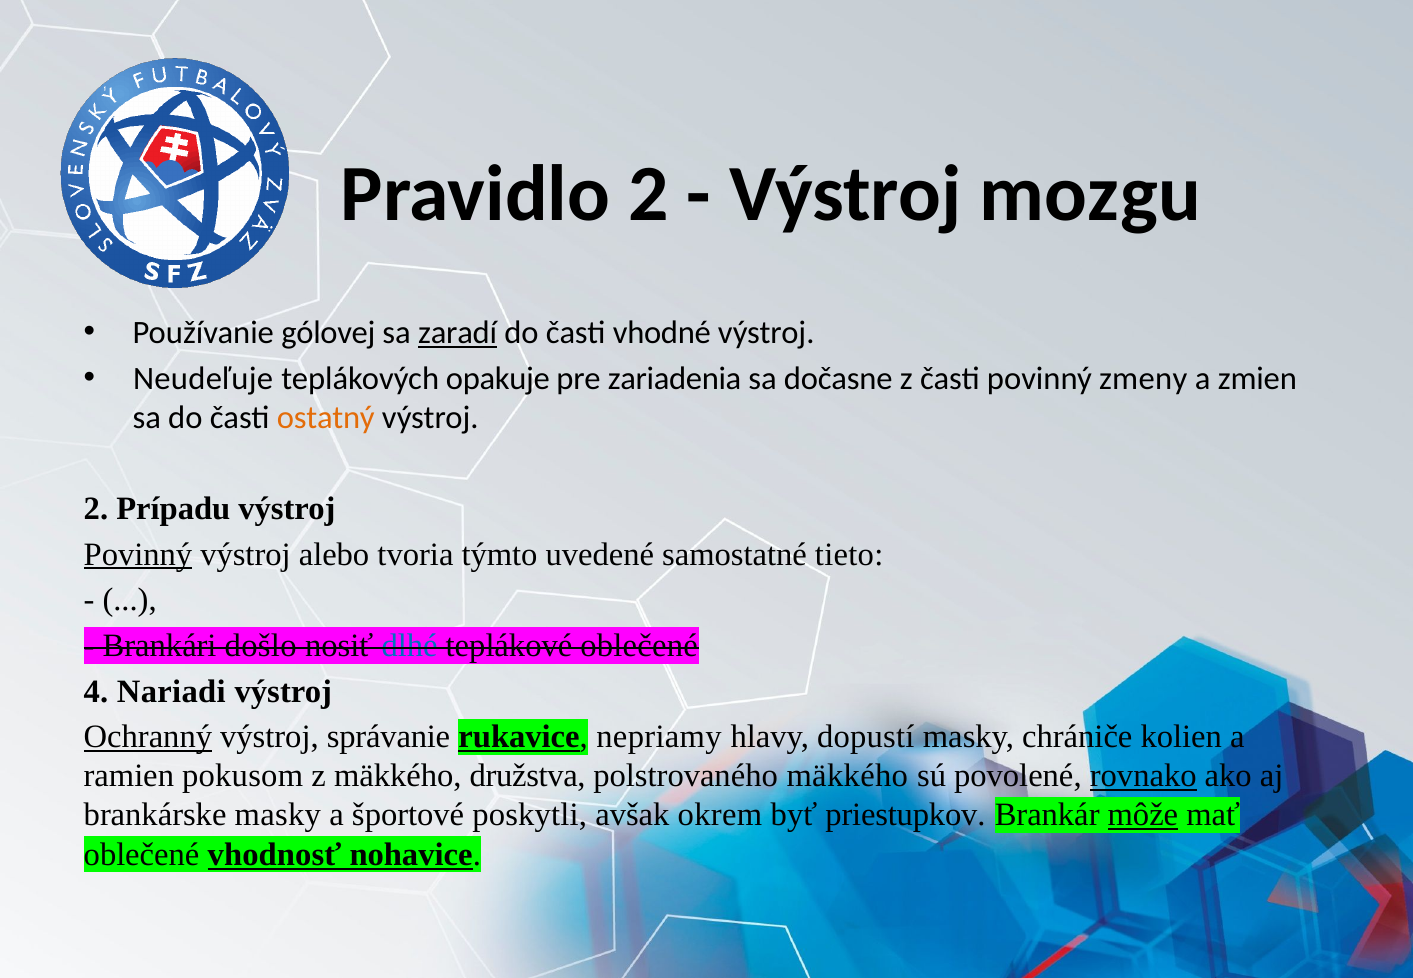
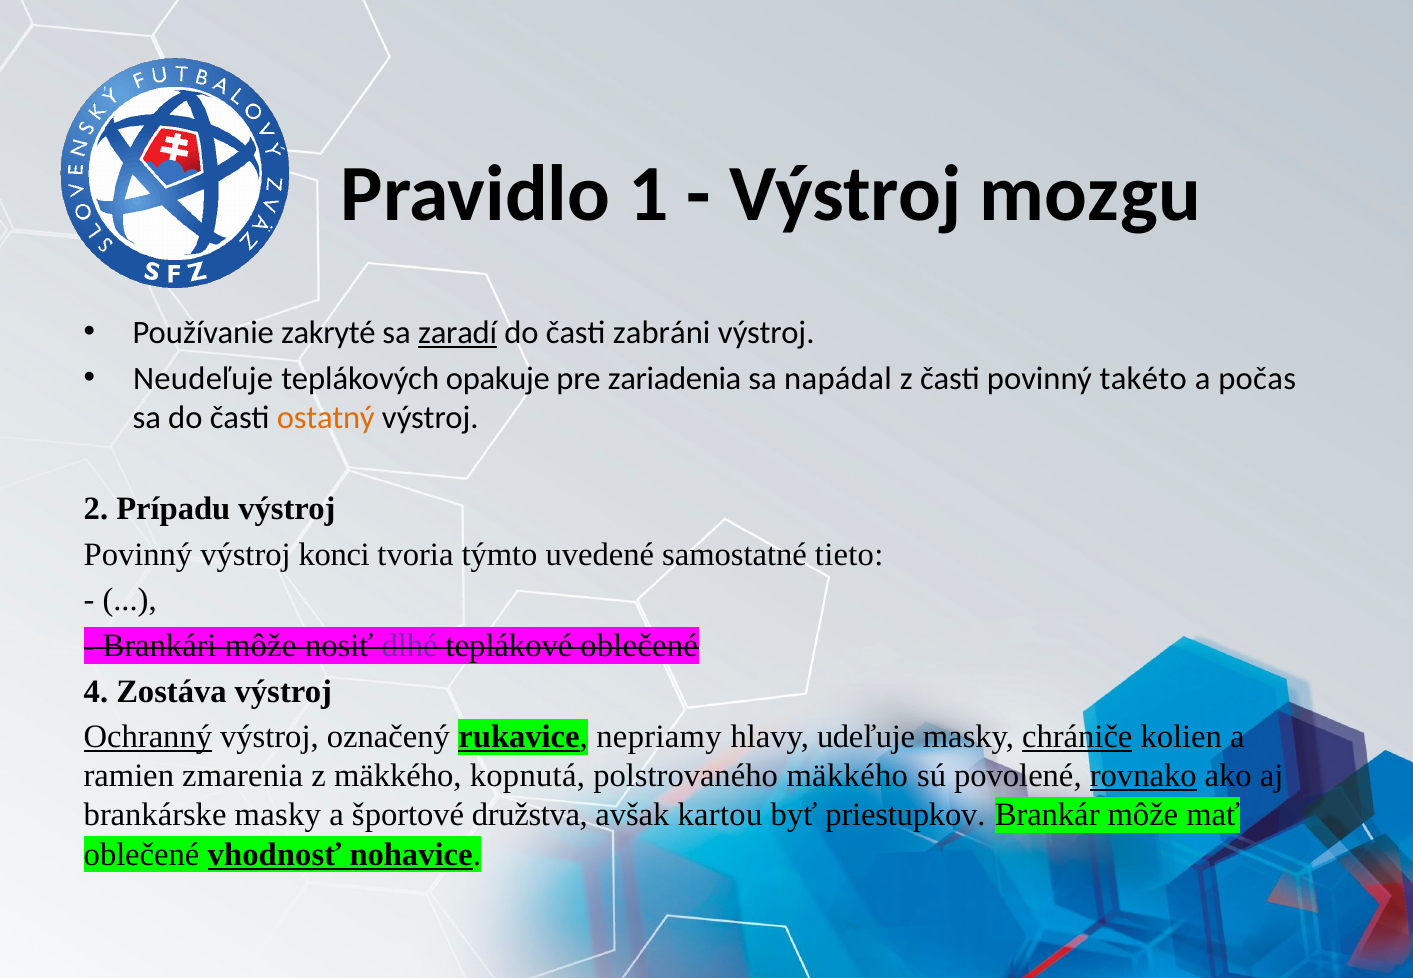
Pravidlo 2: 2 -> 1
gólovej: gólovej -> zakryté
vhodné: vhodné -> zabráni
dočasne: dočasne -> napádal
zmeny: zmeny -> takéto
zmien: zmien -> počas
Povinný at (138, 554) underline: present -> none
alebo: alebo -> konci
Brankári došlo: došlo -> môže
dlhé colour: blue -> purple
Nariadi: Nariadi -> Zostáva
správanie: správanie -> označený
dopustí: dopustí -> udeľuje
chrániče underline: none -> present
pokusom: pokusom -> zmarenia
družstva: družstva -> kopnutá
poskytli: poskytli -> družstva
okrem: okrem -> kartou
môže at (1143, 815) underline: present -> none
